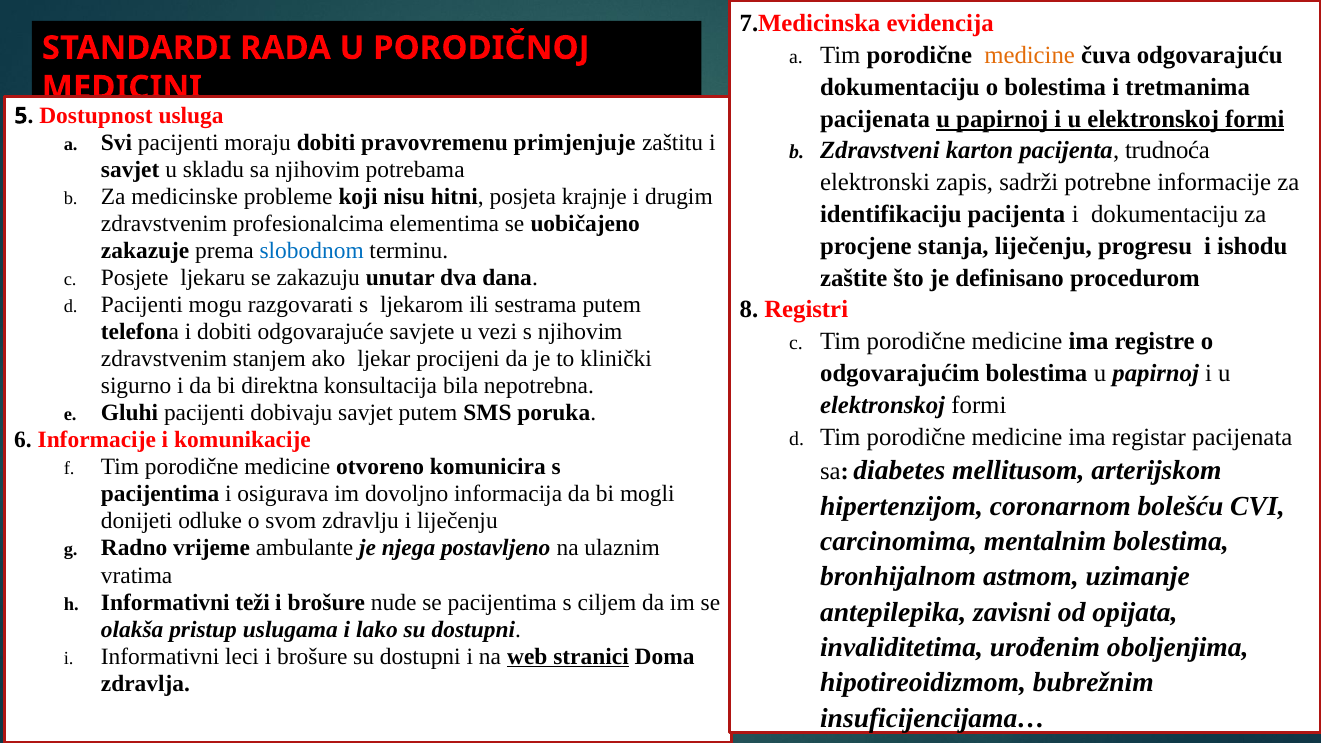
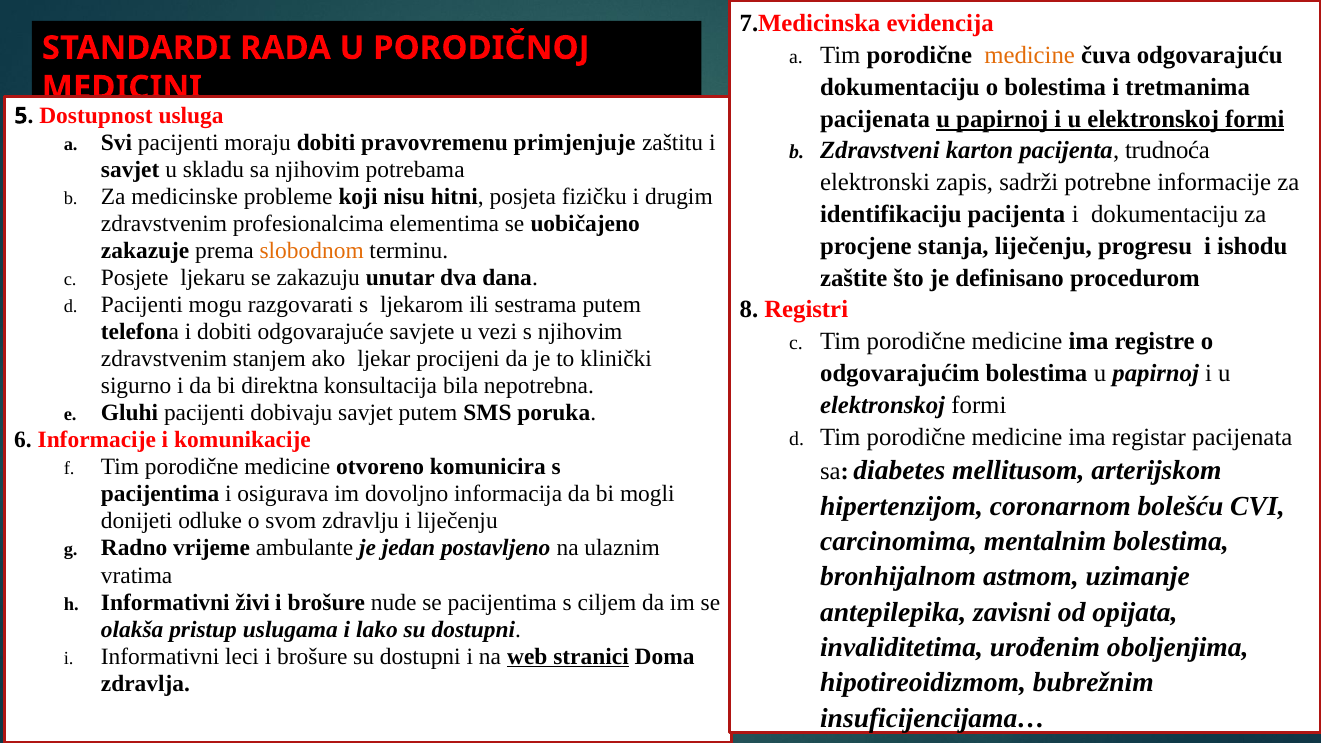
krajnje: krajnje -> fizičku
slobodnom colour: blue -> orange
njega: njega -> jedan
teži: teži -> živi
